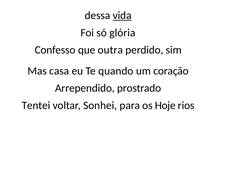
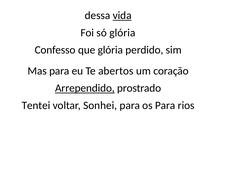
que outra: outra -> glória
Mas casa: casa -> para
quando: quando -> abertos
Arrependido underline: none -> present
os Hoje: Hoje -> Para
